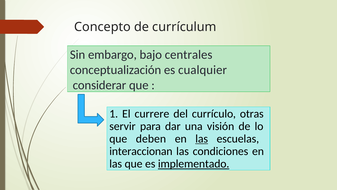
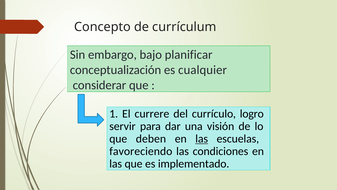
centrales: centrales -> planificar
otras: otras -> logro
interaccionan: interaccionan -> favoreciendo
implementado underline: present -> none
